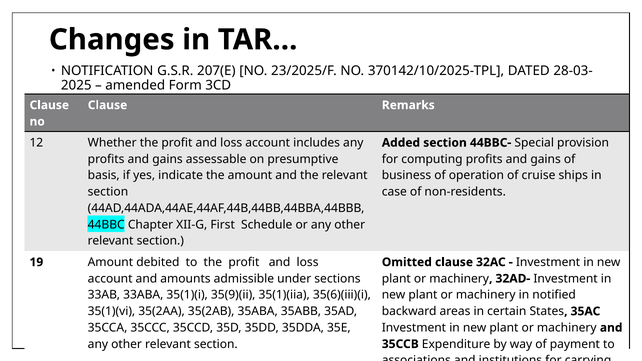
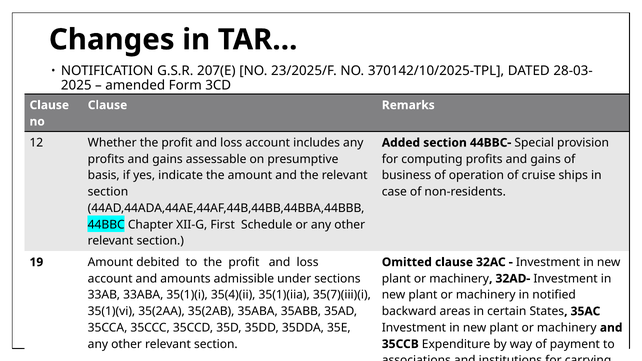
35(9)(ii: 35(9)(ii -> 35(4)(ii
35(6)(iii)(i: 35(6)(iii)(i -> 35(7)(iii)(i
